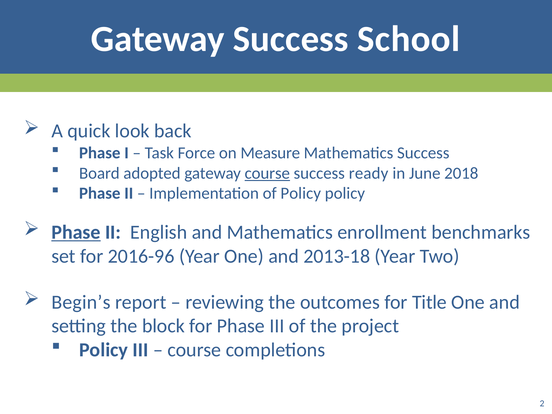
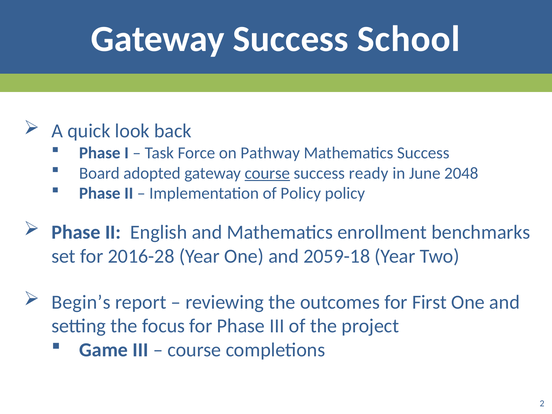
Measure: Measure -> Pathway
2018: 2018 -> 2048
Phase at (76, 232) underline: present -> none
2016-96: 2016-96 -> 2016-28
2013-18: 2013-18 -> 2059-18
Title: Title -> First
block: block -> focus
Policy at (104, 350): Policy -> Game
